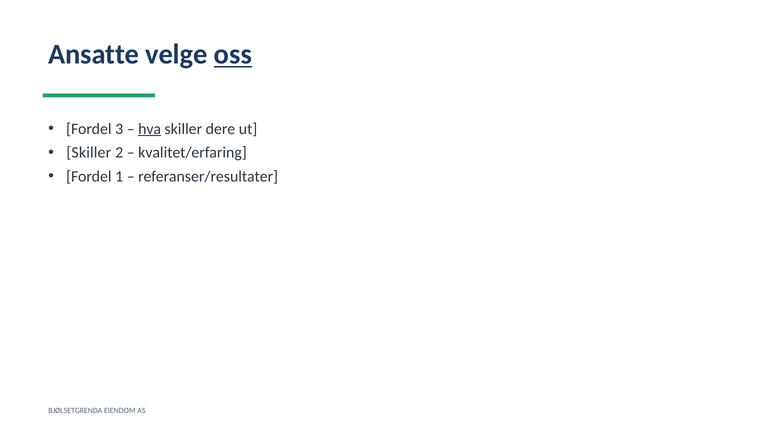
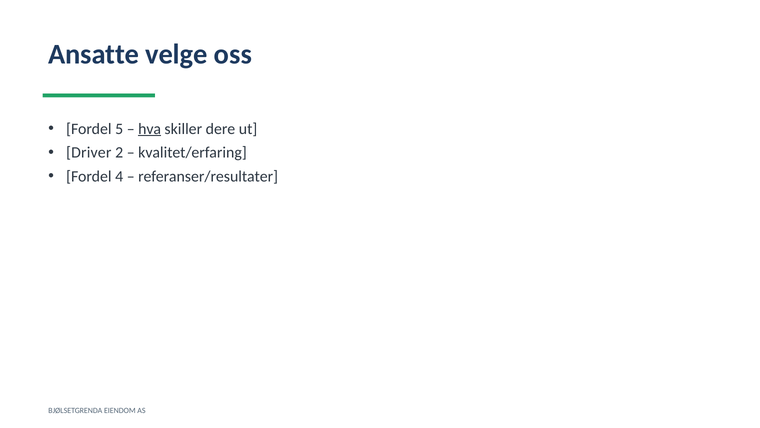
oss underline: present -> none
3: 3 -> 5
Skiller at (89, 152): Skiller -> Driver
1: 1 -> 4
